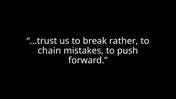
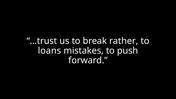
chain: chain -> loans
